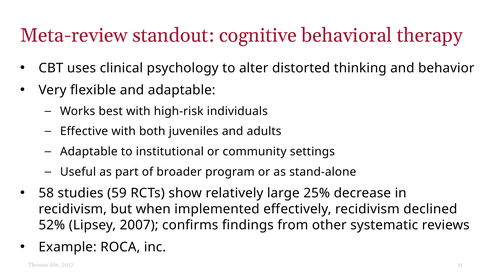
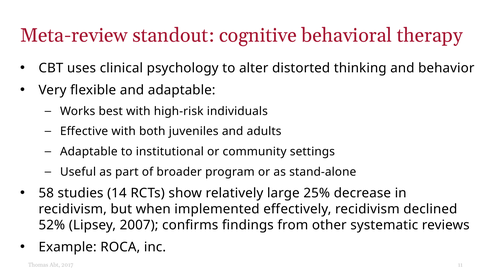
59: 59 -> 14
